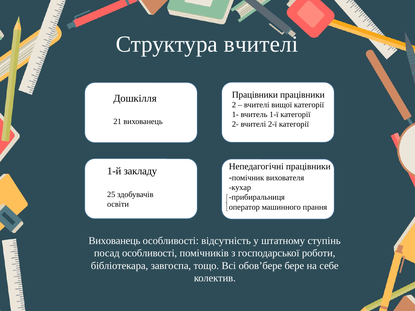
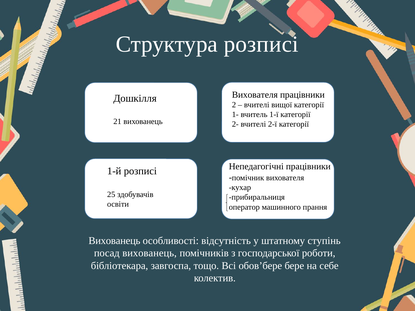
Структура вчителі: вчителі -> розписі
Працівники at (255, 95): Працівники -> Вихователя
1-й закладу: закладу -> розписі
посад особливості: особливості -> вихованець
